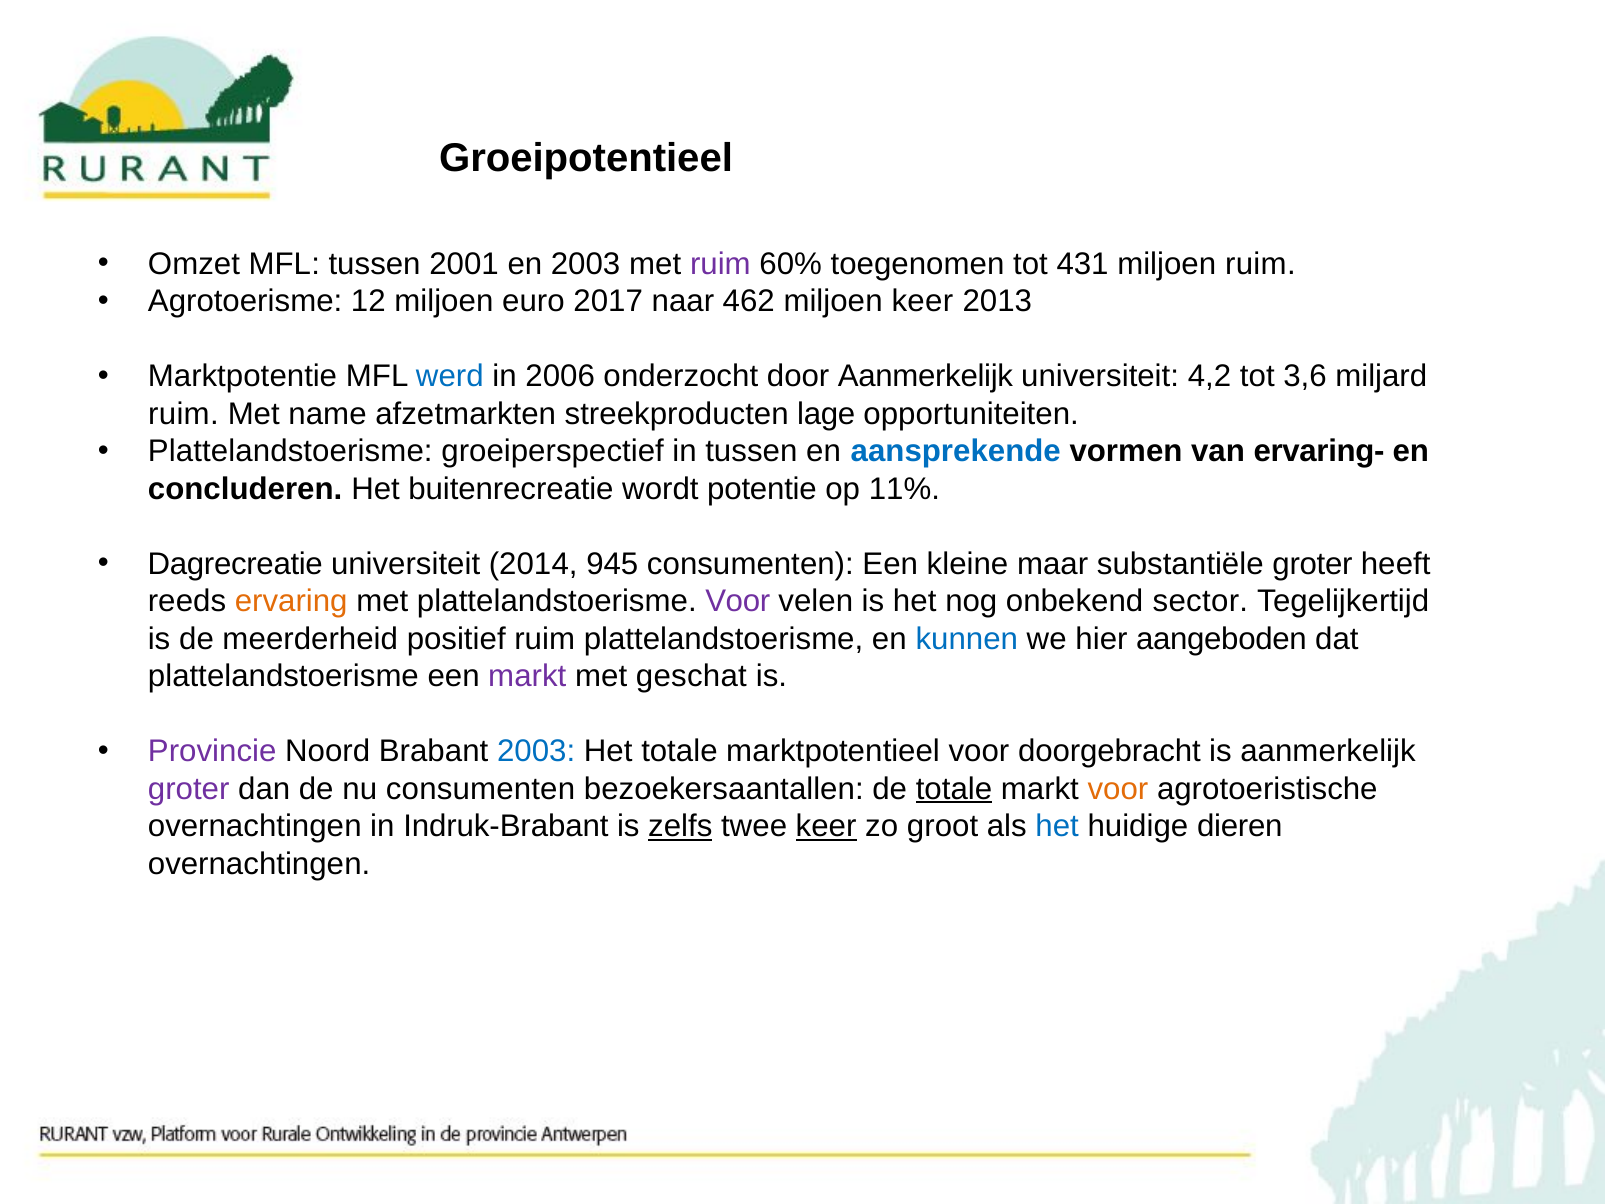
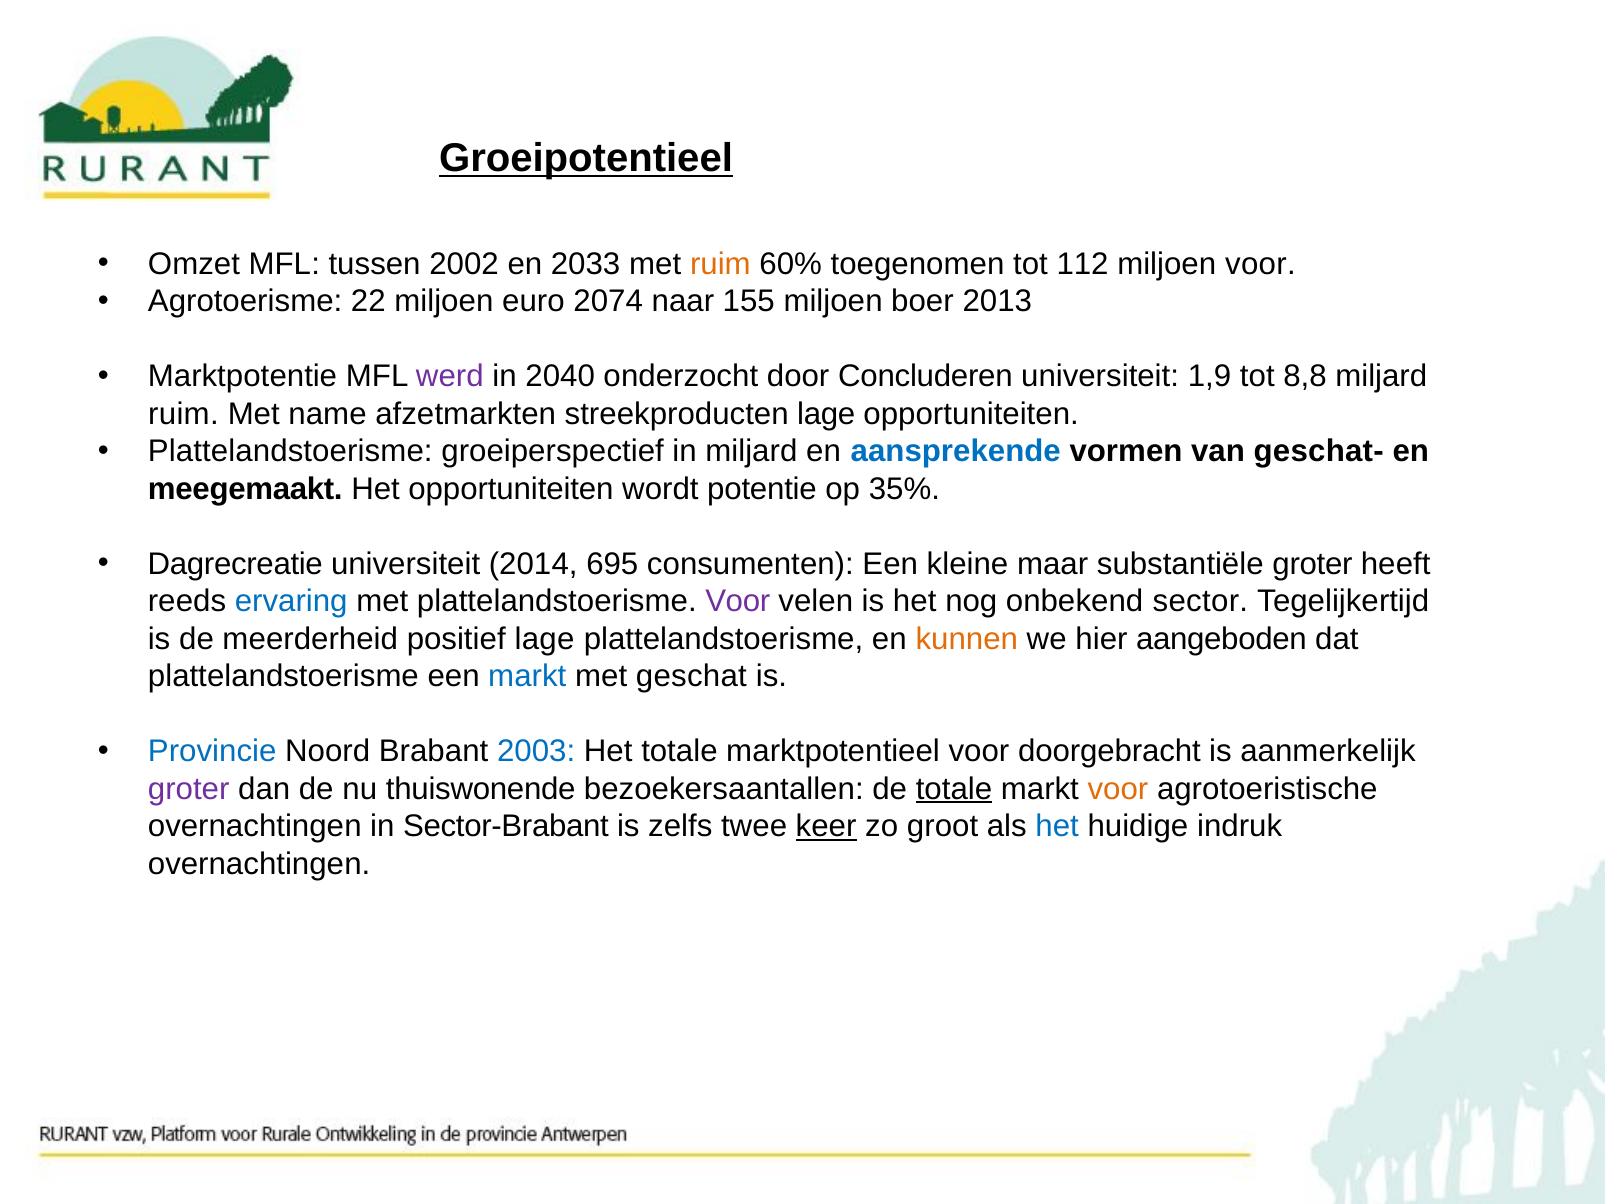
Groeipotentieel underline: none -> present
2001: 2001 -> 2002
en 2003: 2003 -> 2033
ruim at (720, 264) colour: purple -> orange
431: 431 -> 112
miljoen ruim: ruim -> voor
12: 12 -> 22
2017: 2017 -> 2074
462: 462 -> 155
miljoen keer: keer -> boer
werd colour: blue -> purple
2006: 2006 -> 2040
door Aanmerkelijk: Aanmerkelijk -> Concluderen
4,2: 4,2 -> 1,9
3,6: 3,6 -> 8,8
in tussen: tussen -> miljard
ervaring-: ervaring- -> geschat-
concluderen: concluderen -> meegemaakt
Het buitenrecreatie: buitenrecreatie -> opportuniteiten
11%: 11% -> 35%
945: 945 -> 695
ervaring colour: orange -> blue
positief ruim: ruim -> lage
kunnen colour: blue -> orange
markt at (527, 676) colour: purple -> blue
Provincie colour: purple -> blue
nu consumenten: consumenten -> thuiswonende
Indruk-Brabant: Indruk-Brabant -> Sector-Brabant
zelfs underline: present -> none
dieren: dieren -> indruk
